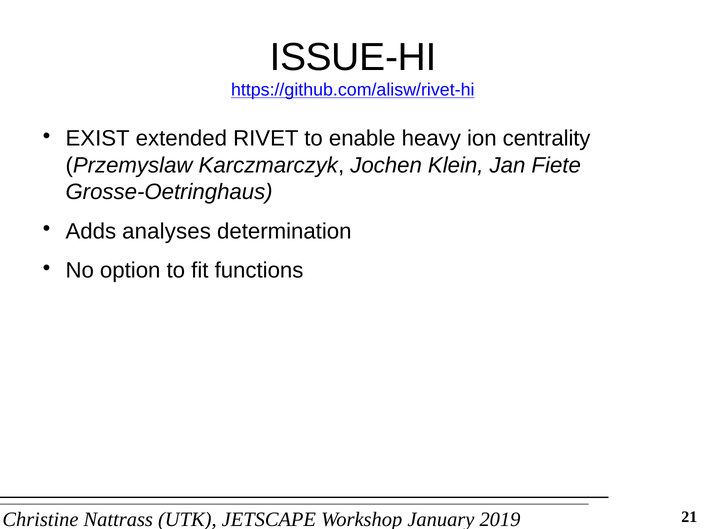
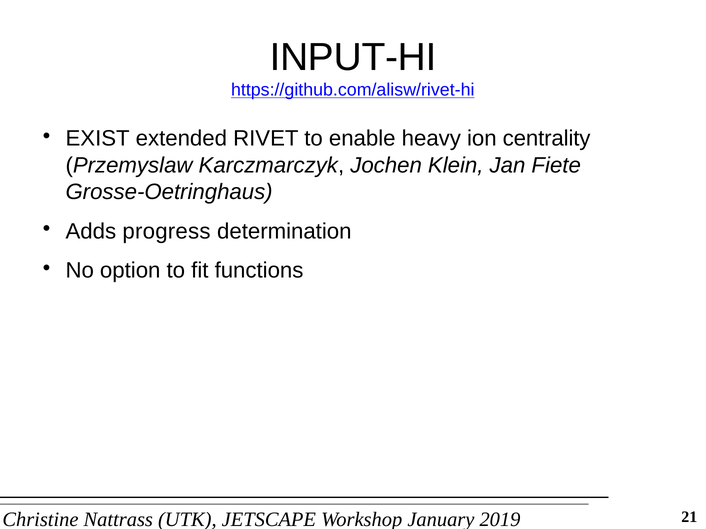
ISSUE-HI: ISSUE-HI -> INPUT-HI
analyses: analyses -> progress
